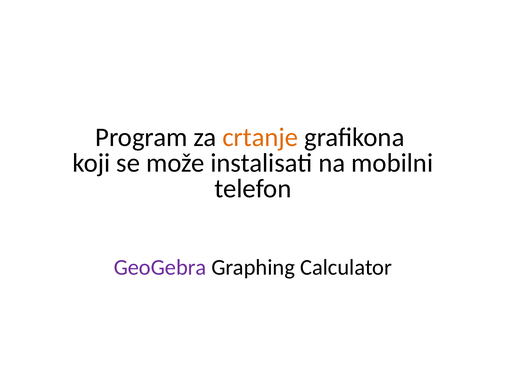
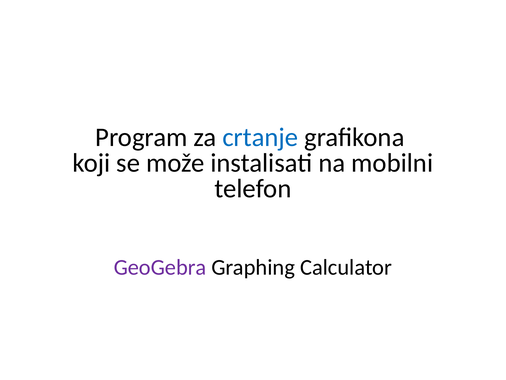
crtanje colour: orange -> blue
